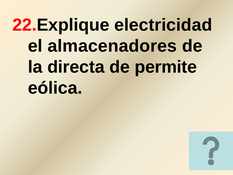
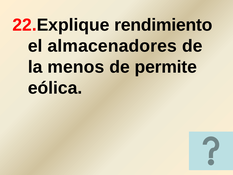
electricidad: electricidad -> rendimiento
directa: directa -> menos
